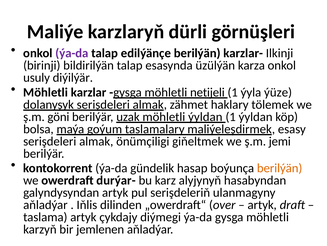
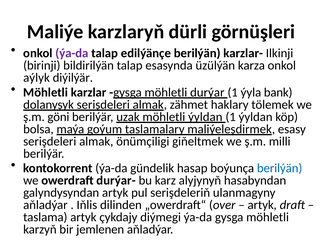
usuly: usuly -> aýlyk
netijeli: netijeli -> durýar
ýüze: ýüze -> bank
jemi: jemi -> milli
berilýän at (280, 168) colour: orange -> blue
